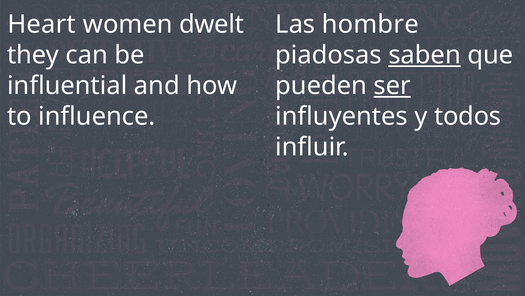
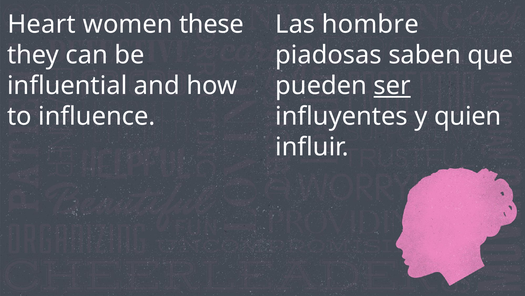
dwelt: dwelt -> these
saben underline: present -> none
todos: todos -> quien
